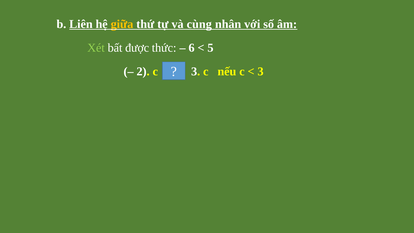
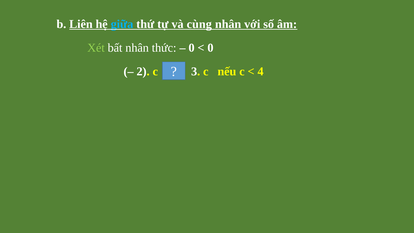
giữa colour: yellow -> light blue
bất được: được -> nhân
6 at (192, 48): 6 -> 0
5 at (210, 48): 5 -> 0
3 at (261, 71): 3 -> 4
